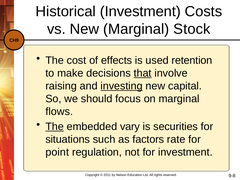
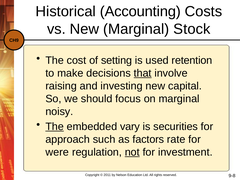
Historical Investment: Investment -> Accounting
effects: effects -> setting
investing underline: present -> none
flows: flows -> noisy
situations: situations -> approach
point: point -> were
not underline: none -> present
